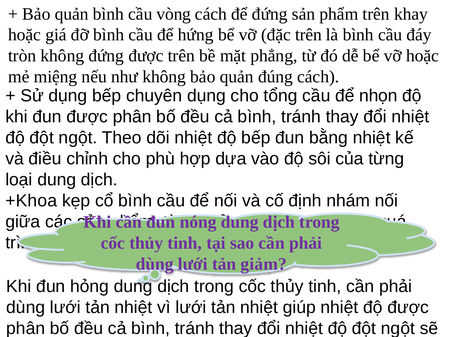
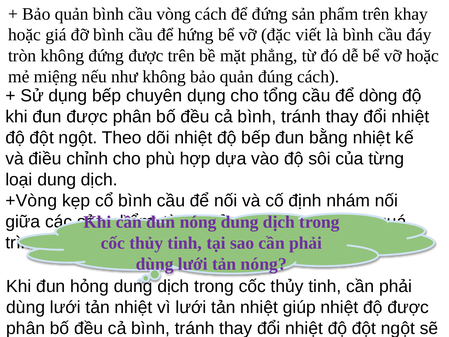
đặc trên: trên -> viết
nhọn: nhọn -> dòng
+Khoa: +Khoa -> +Vòng
tản giảm: giảm -> nóng
